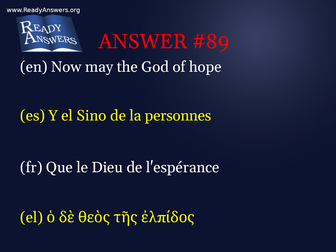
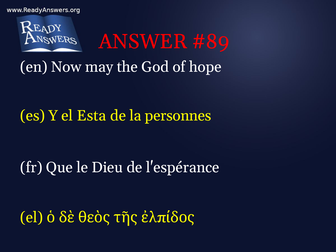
Sino: Sino -> Esta
